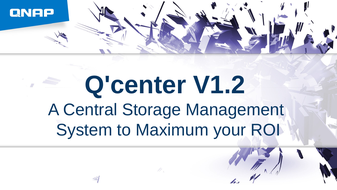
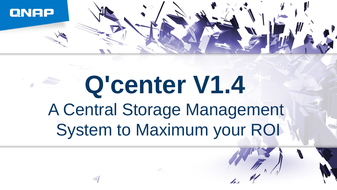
V1.2: V1.2 -> V1.4
